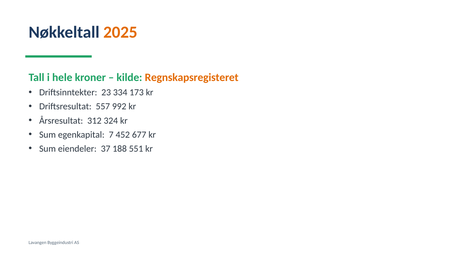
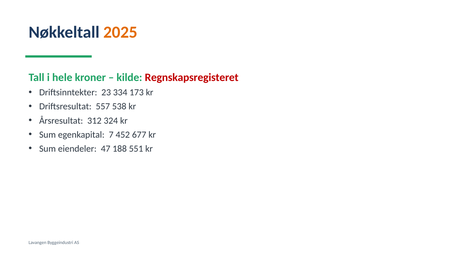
Regnskapsregisteret colour: orange -> red
992: 992 -> 538
37: 37 -> 47
